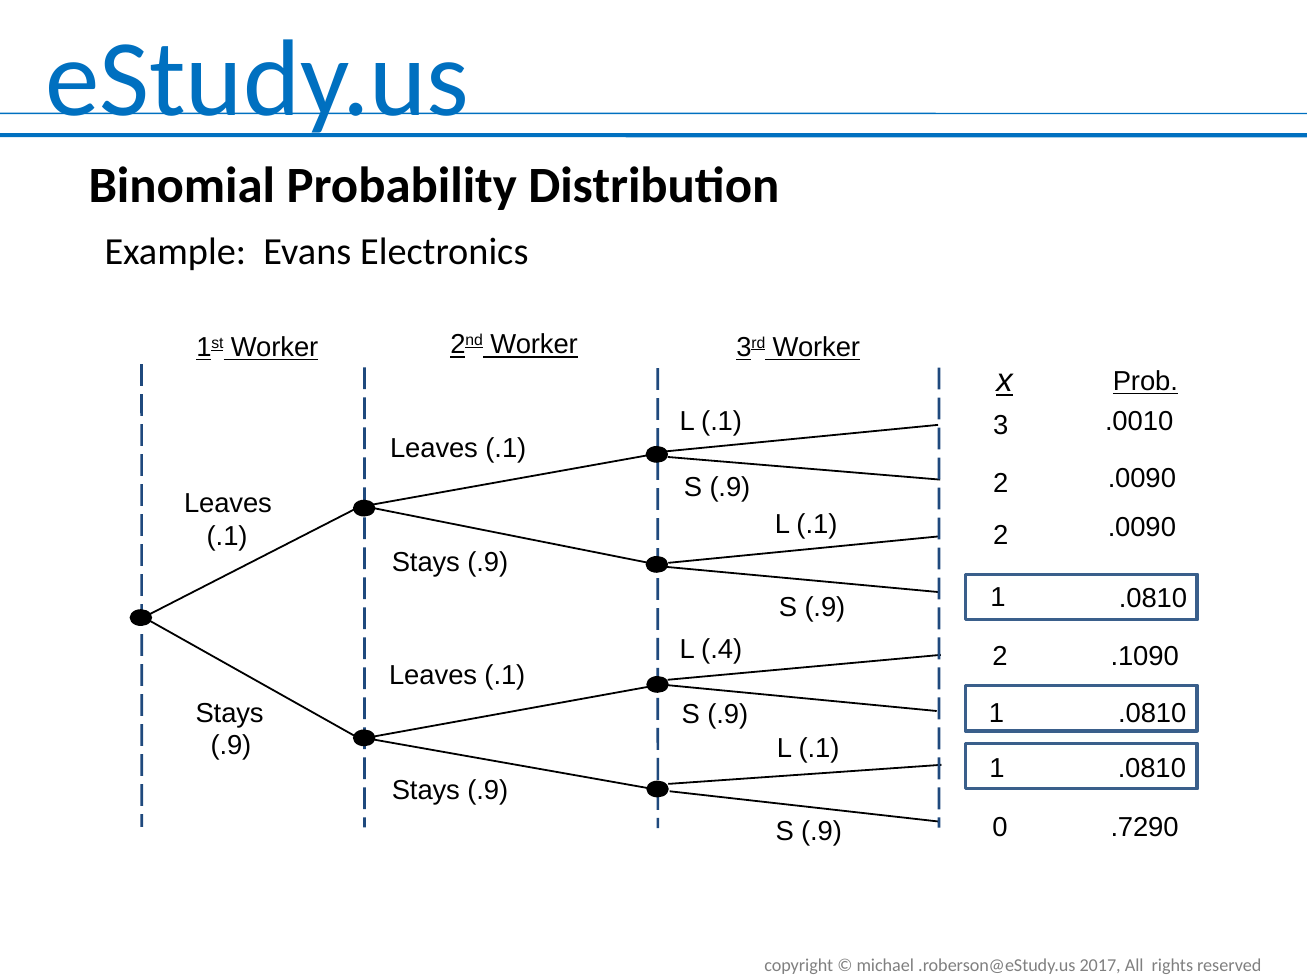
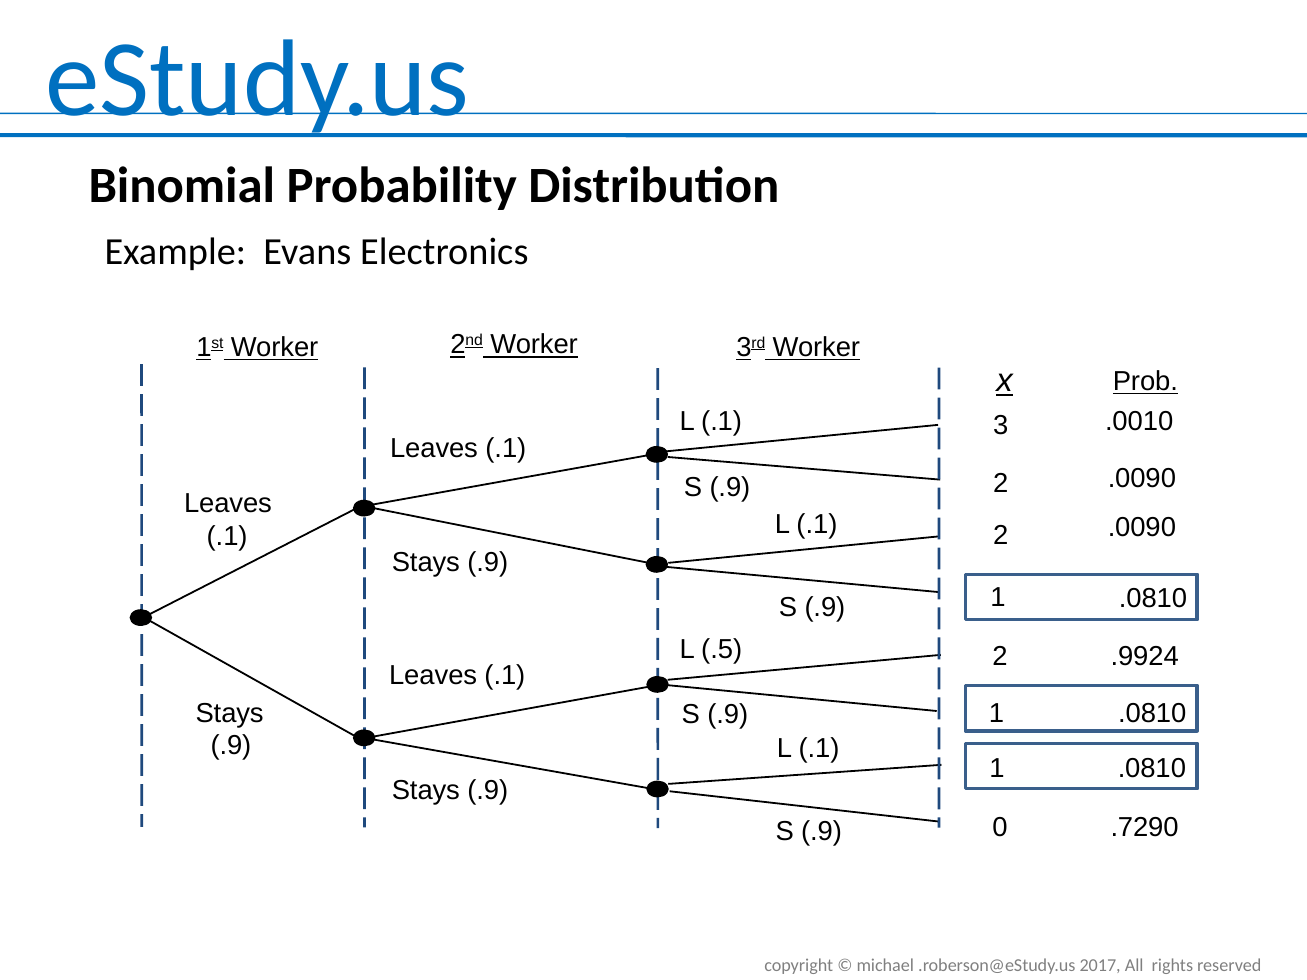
.4: .4 -> .5
.1090: .1090 -> .9924
